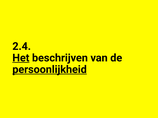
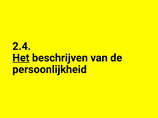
persoonlijkheid underline: present -> none
